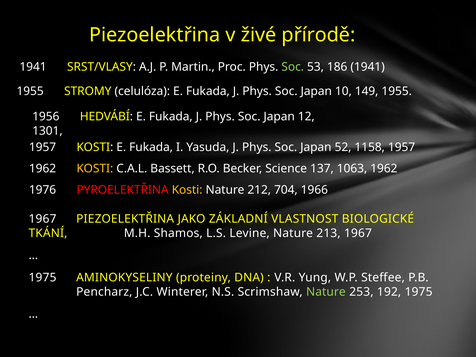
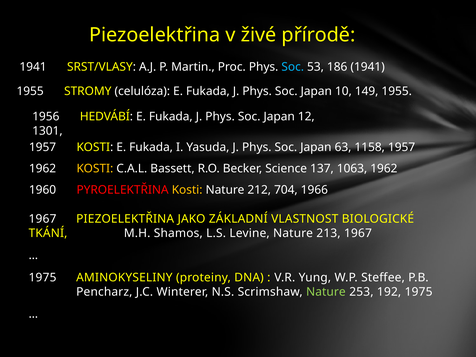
Soc at (293, 67) colour: light green -> light blue
52: 52 -> 63
1976: 1976 -> 1960
